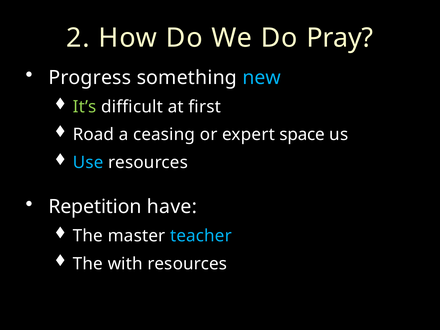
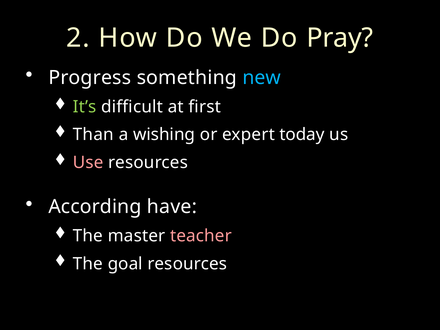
Road: Road -> Than
ceasing: ceasing -> wishing
space: space -> today
Use colour: light blue -> pink
Repetition: Repetition -> According
teacher colour: light blue -> pink
with: with -> goal
